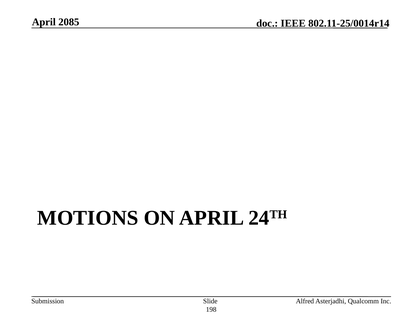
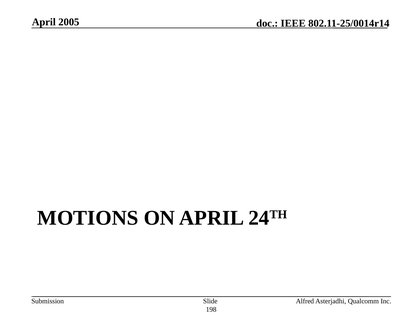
2085: 2085 -> 2005
